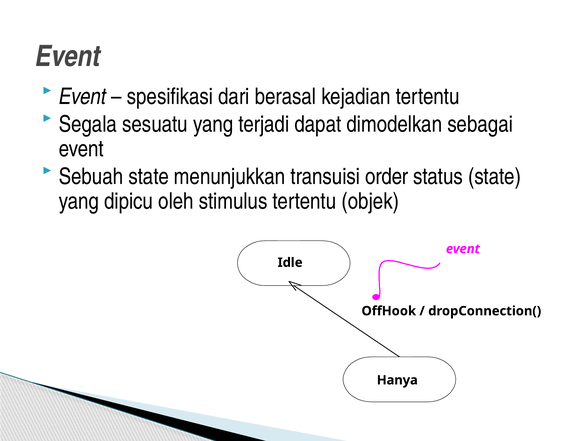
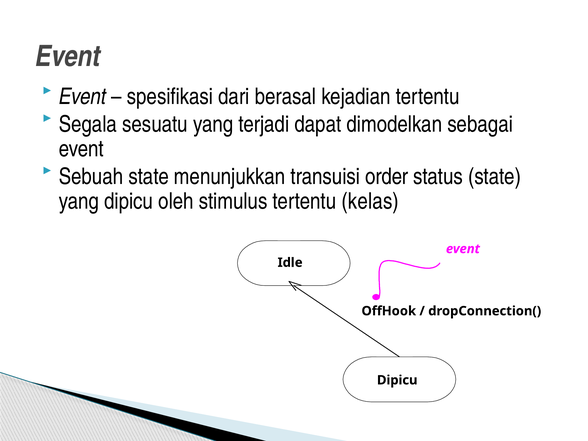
objek: objek -> kelas
Hanya at (397, 380): Hanya -> Dipicu
